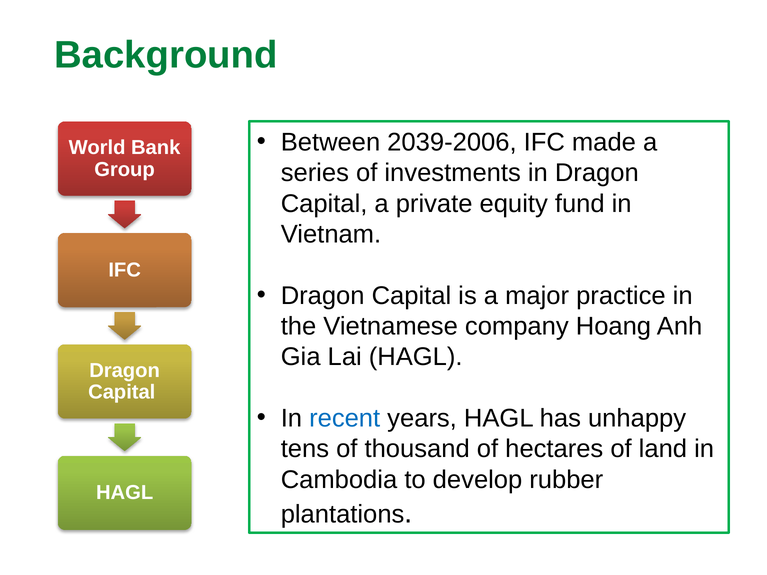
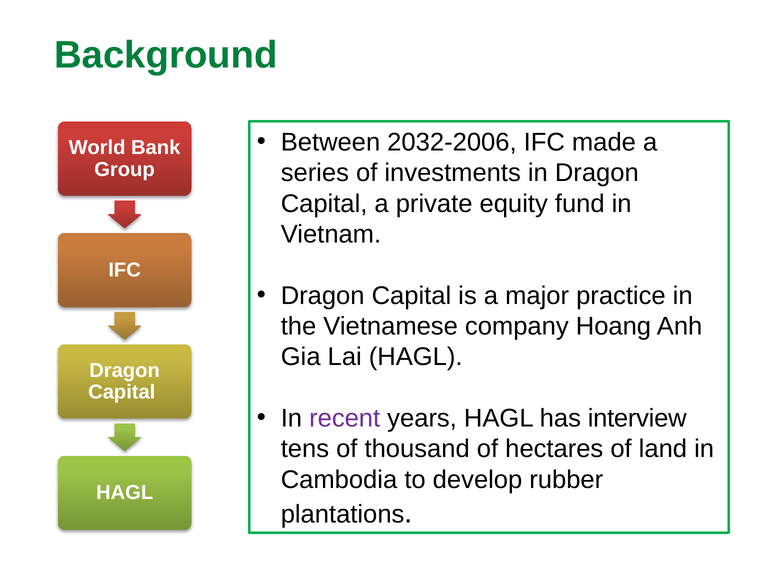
2039-2006: 2039-2006 -> 2032-2006
recent colour: blue -> purple
unhappy: unhappy -> interview
